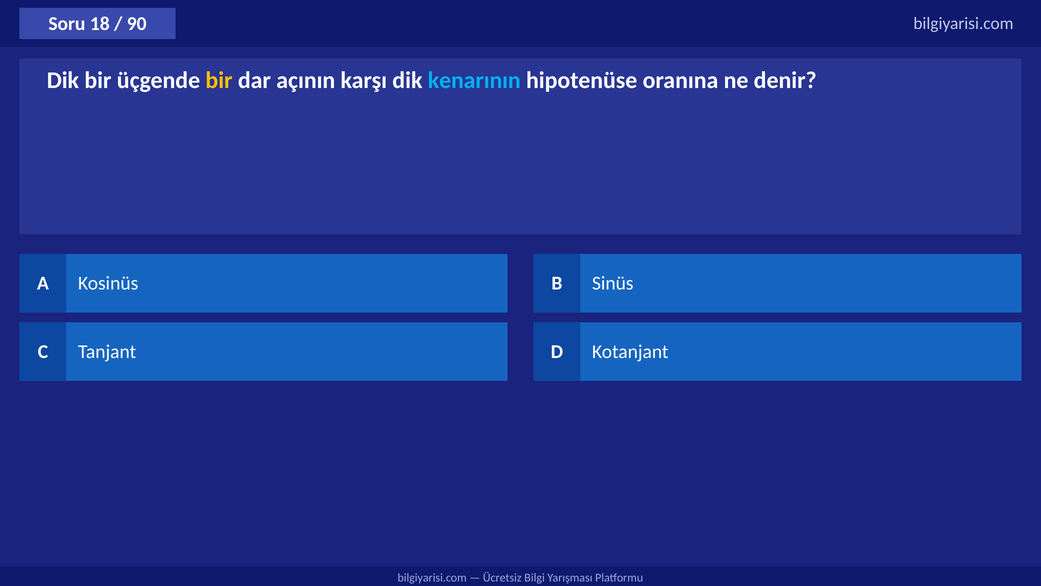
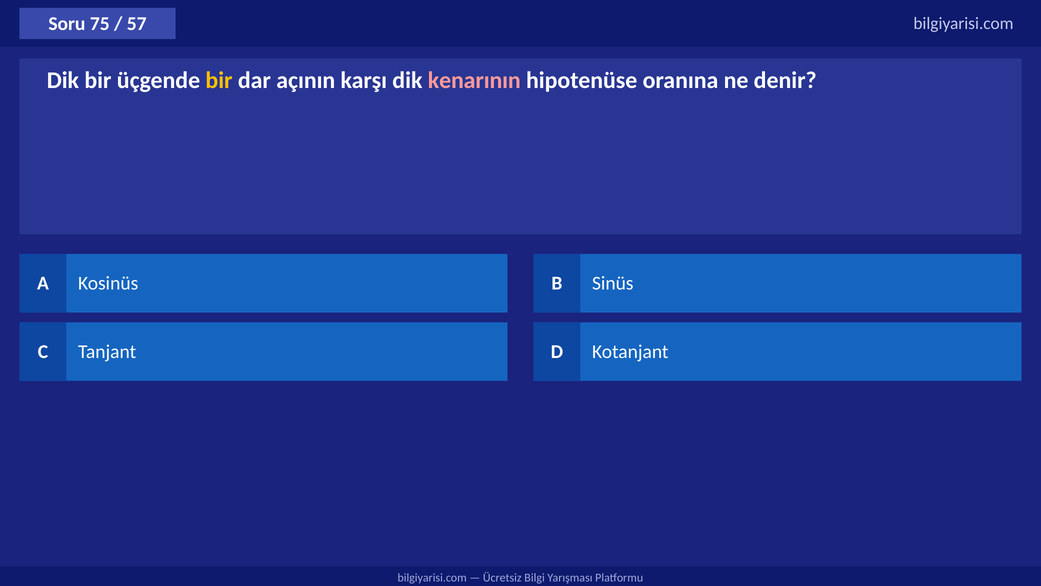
18: 18 -> 75
90: 90 -> 57
kenarının colour: light blue -> pink
